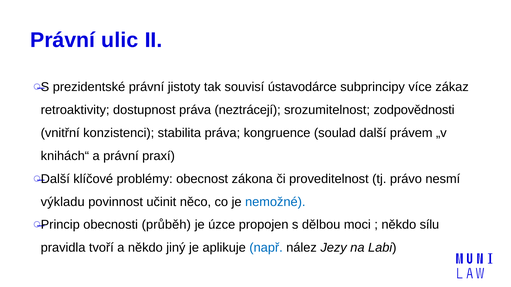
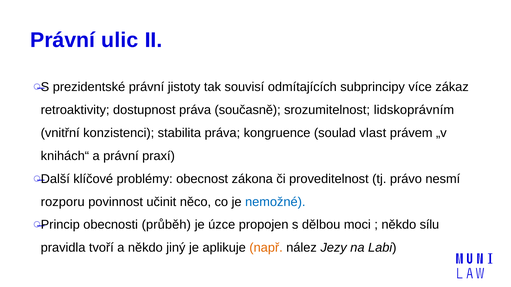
ústavodárce: ústavodárce -> odmítajících
neztrácejí: neztrácejí -> současně
zodpovědnosti: zodpovědnosti -> lidskoprávním
soulad další: další -> vlast
výkladu: výkladu -> rozporu
např colour: blue -> orange
